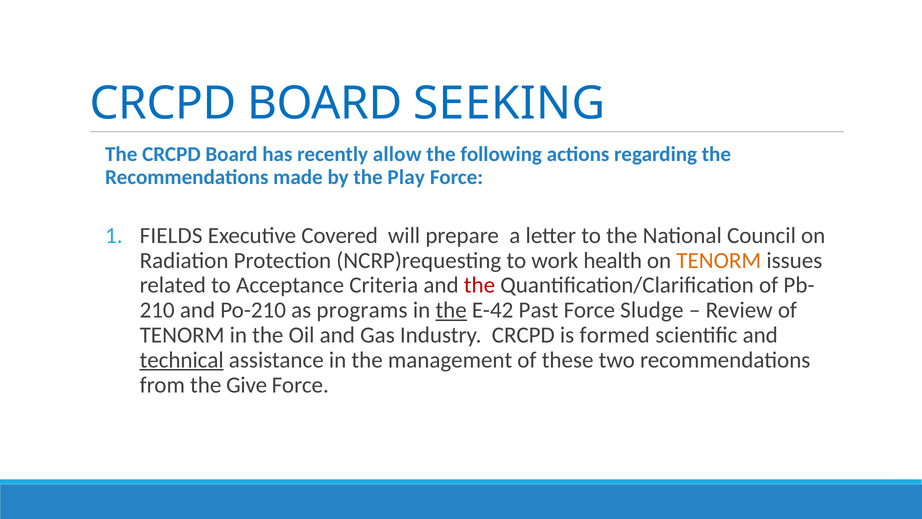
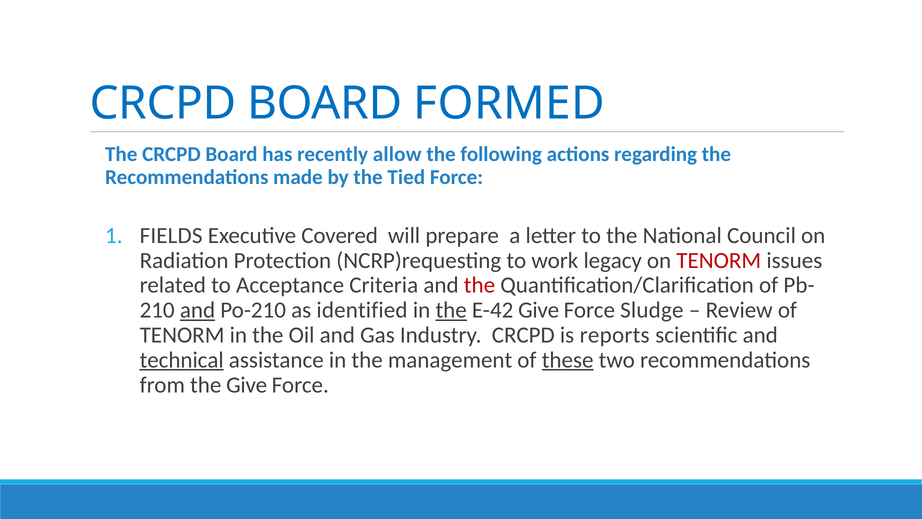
SEEKING: SEEKING -> FORMED
Play: Play -> Tied
health: health -> legacy
TENORM at (719, 260) colour: orange -> red
and at (198, 310) underline: none -> present
programs: programs -> identified
E-42 Past: Past -> Give
formed: formed -> reports
these underline: none -> present
